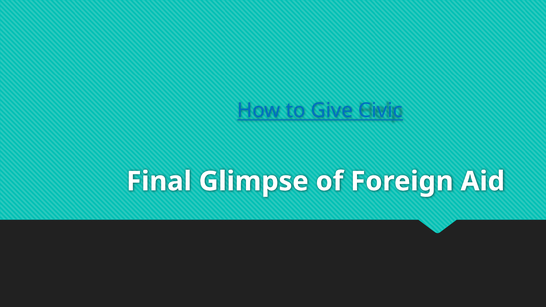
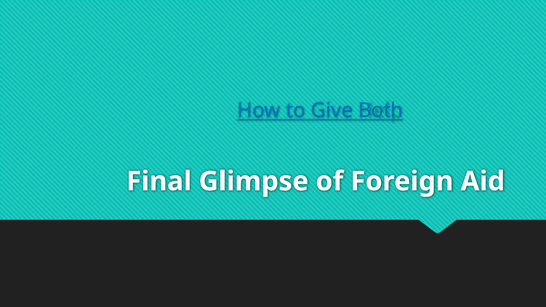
Civic: Civic -> Both
